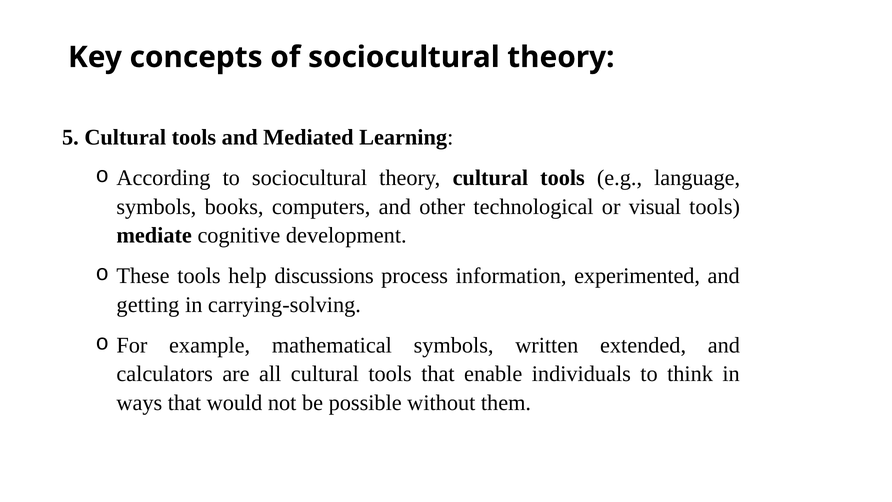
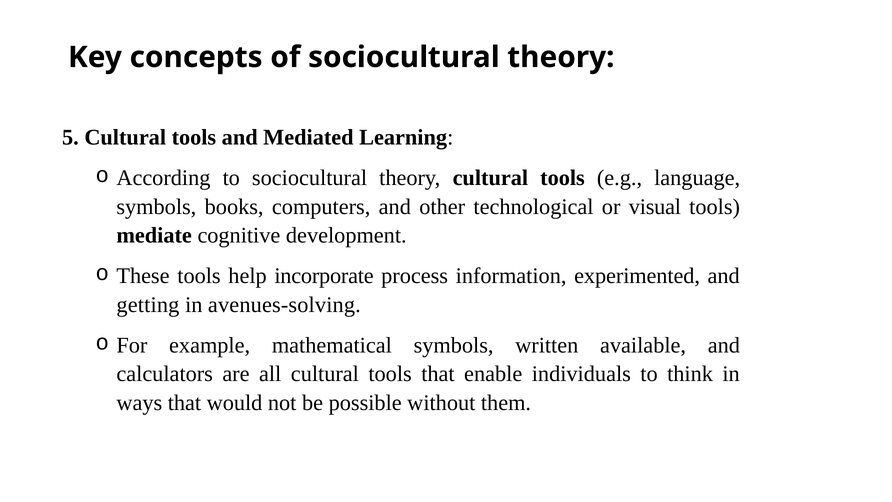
discussions: discussions -> incorporate
carrying-solving: carrying-solving -> avenues-solving
extended: extended -> available
